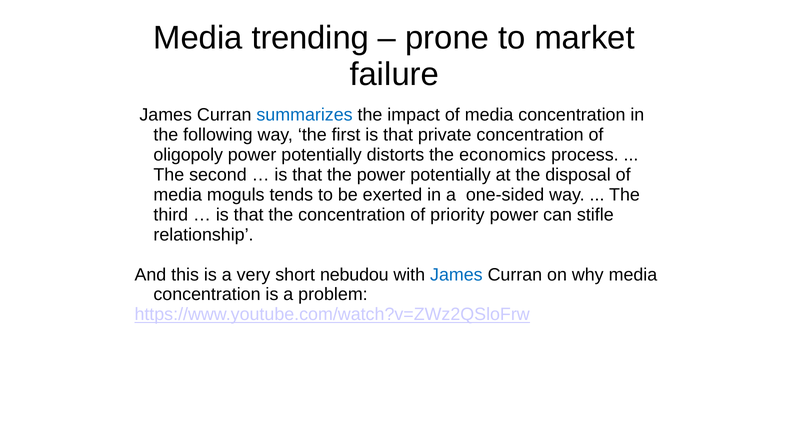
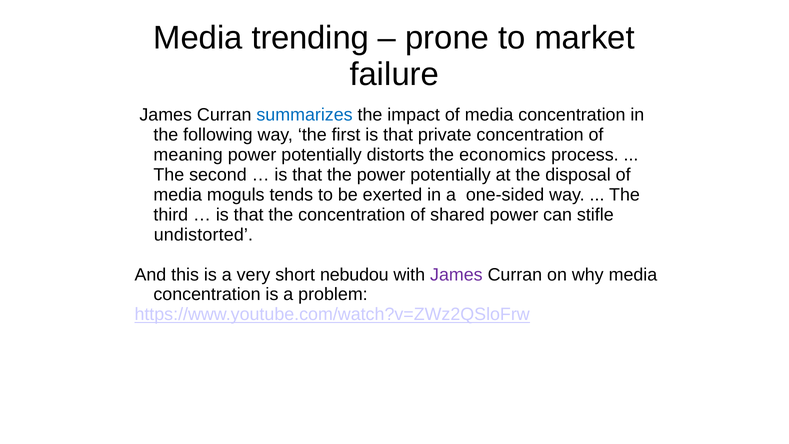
oligopoly: oligopoly -> meaning
priority: priority -> shared
relationship: relationship -> undistorted
James at (456, 274) colour: blue -> purple
